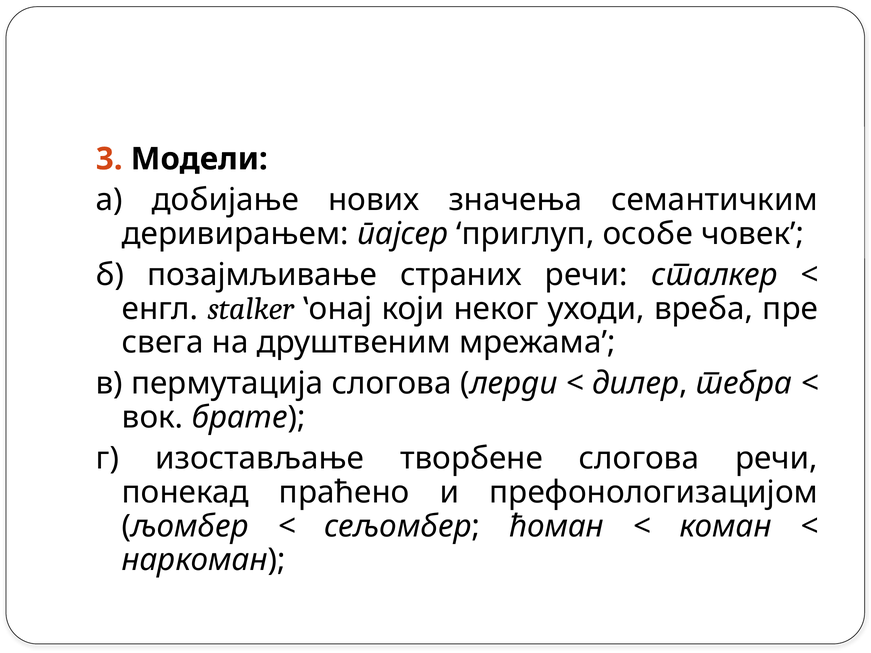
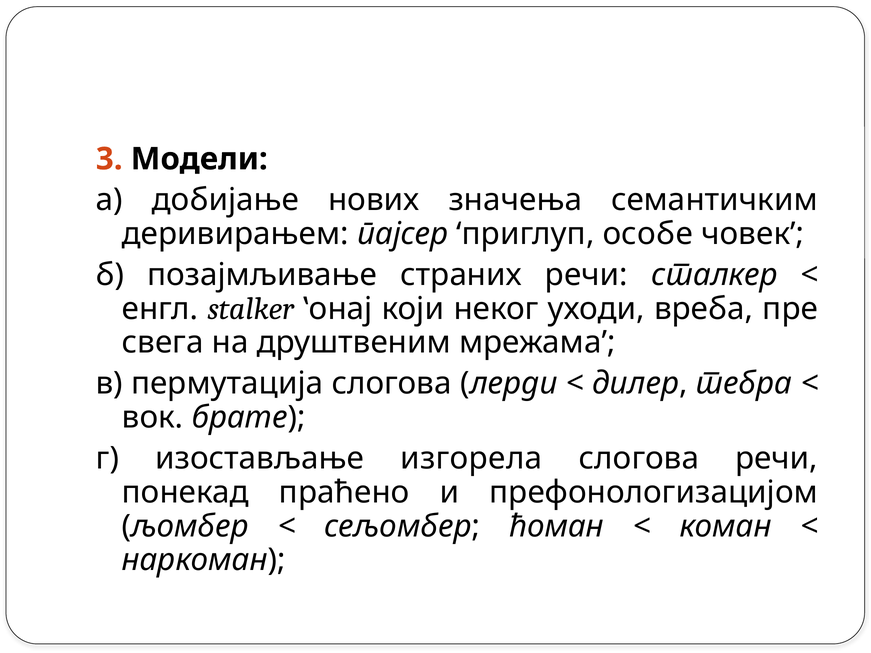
творбене: творбене -> изгорела
